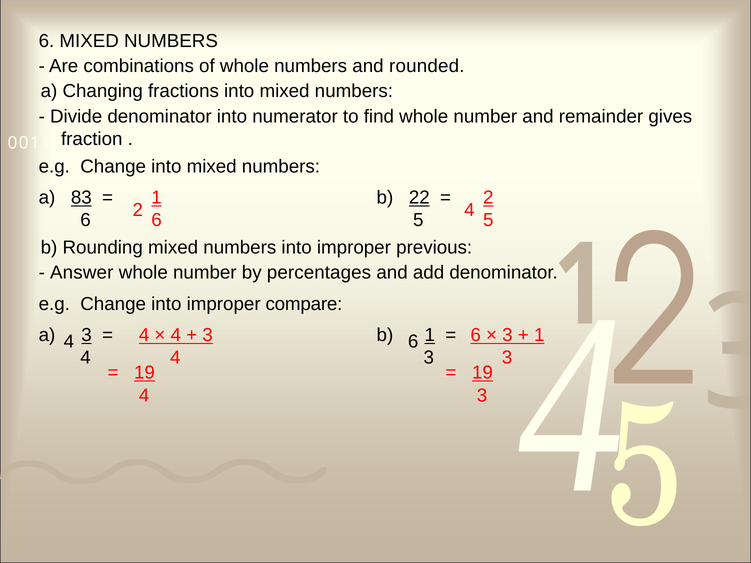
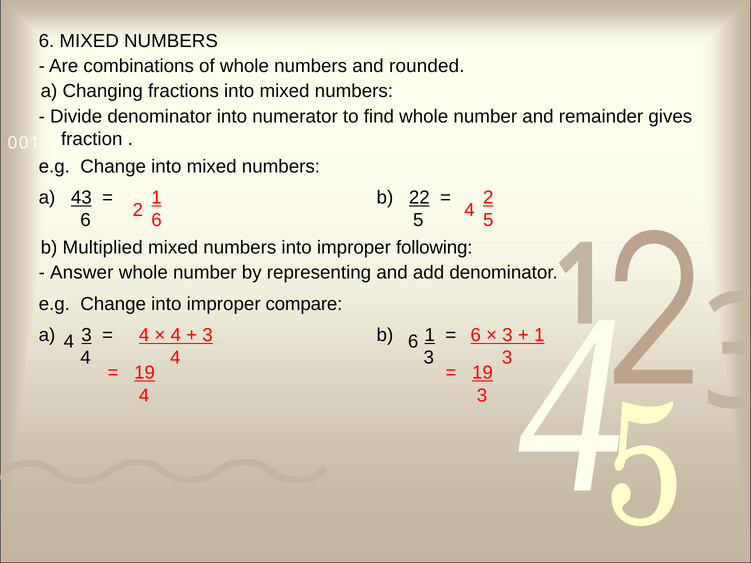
83: 83 -> 43
Rounding: Rounding -> Multiplied
previous: previous -> following
percentages: percentages -> representing
